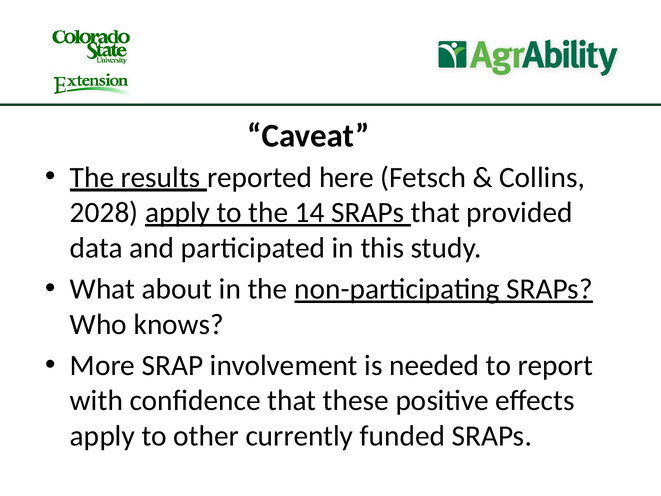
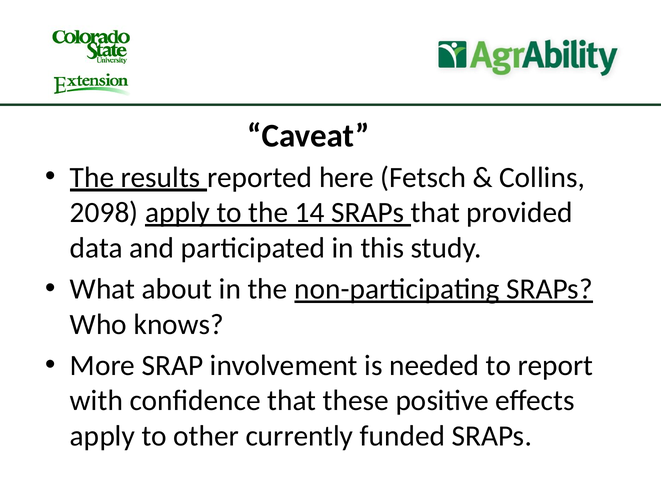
2028: 2028 -> 2098
